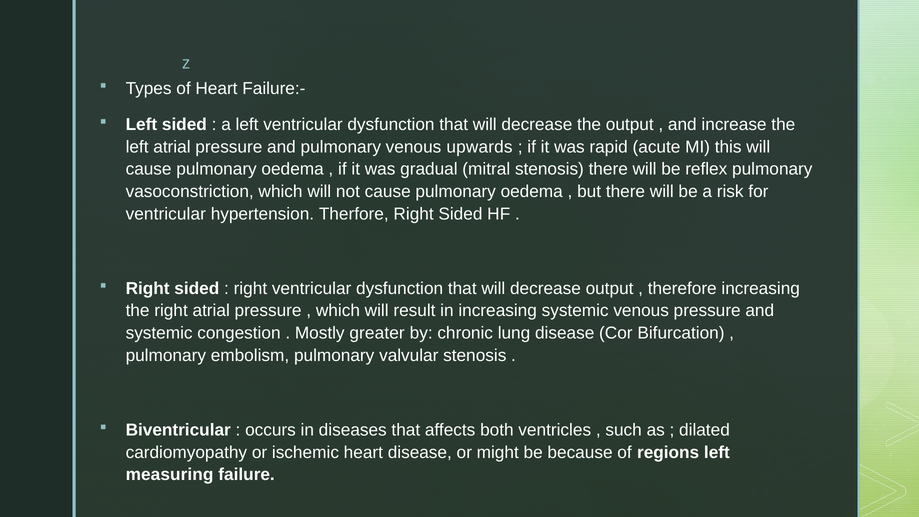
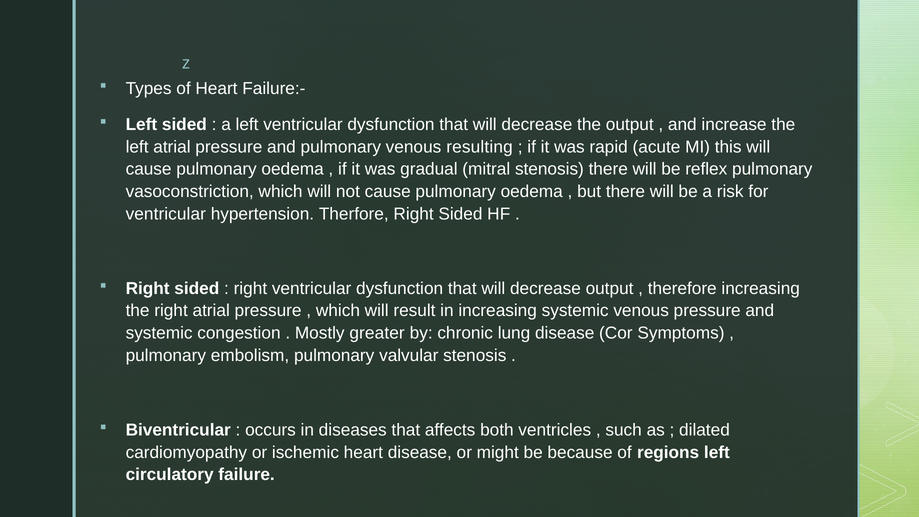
upwards: upwards -> resulting
Bifurcation: Bifurcation -> Symptoms
measuring: measuring -> circulatory
